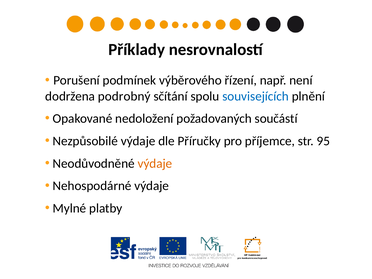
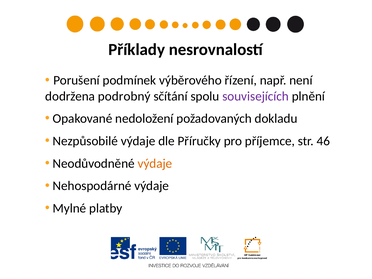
souvisejících colour: blue -> purple
součástí: součástí -> dokladu
95: 95 -> 46
